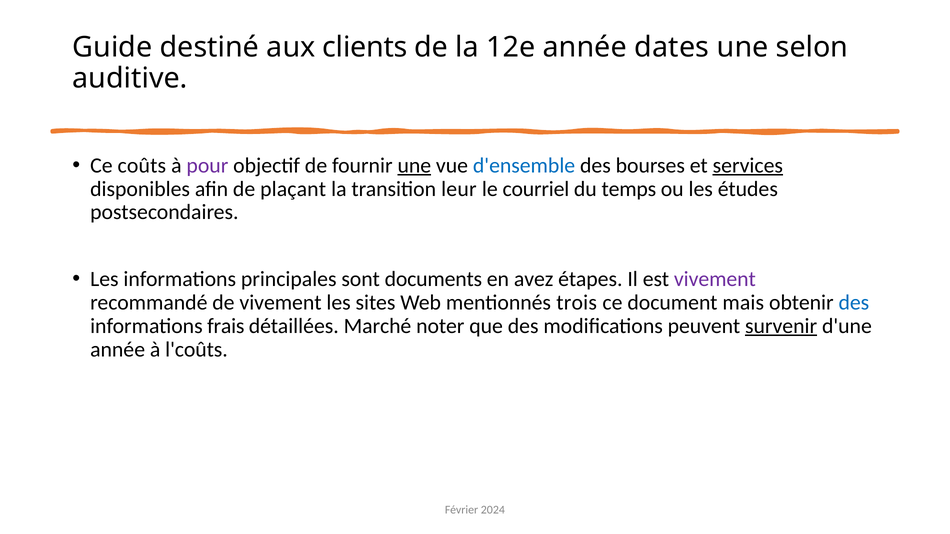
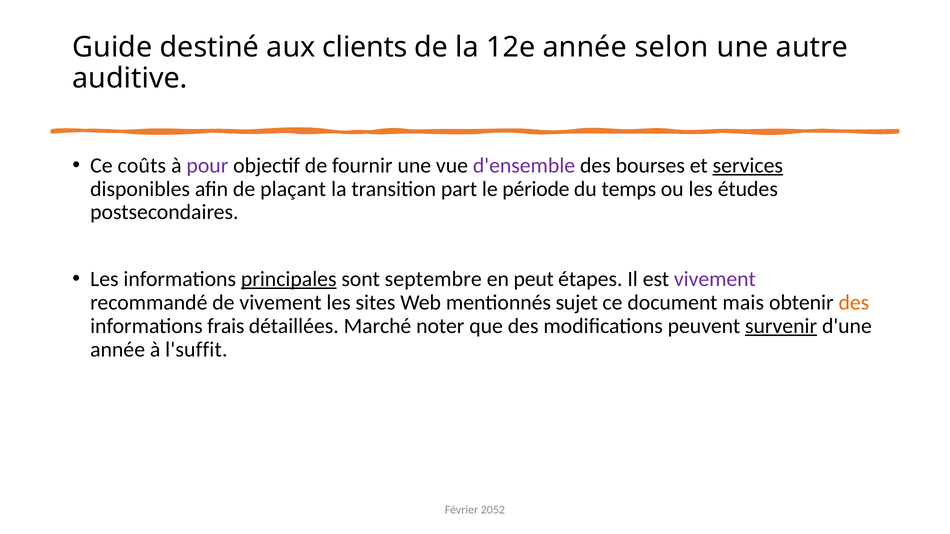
dates: dates -> selon
selon: selon -> autre
une at (414, 165) underline: present -> none
d'ensemble colour: blue -> purple
leur: leur -> part
courriel: courriel -> période
principales underline: none -> present
documents: documents -> septembre
avez: avez -> peut
trois: trois -> sujet
des at (854, 303) colour: blue -> orange
l'coûts: l'coûts -> l'suffit
2024: 2024 -> 2052
